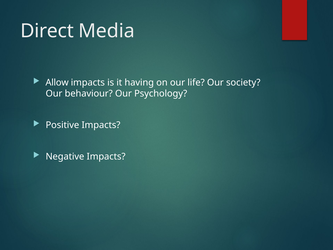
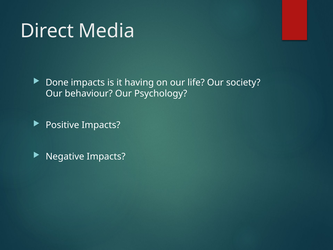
Allow: Allow -> Done
